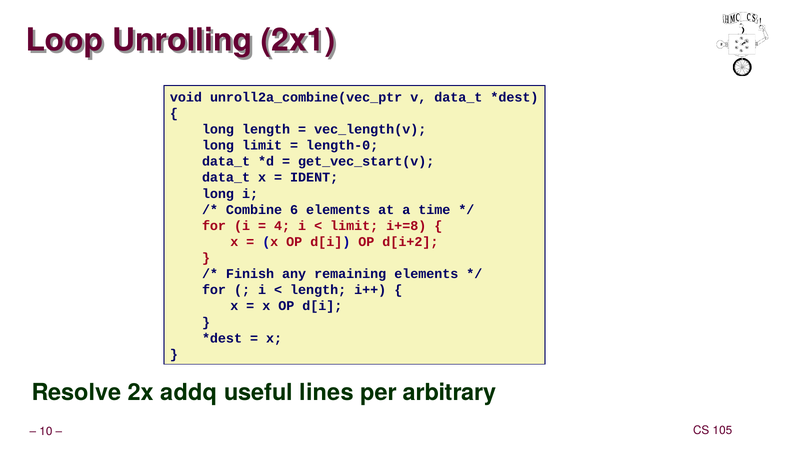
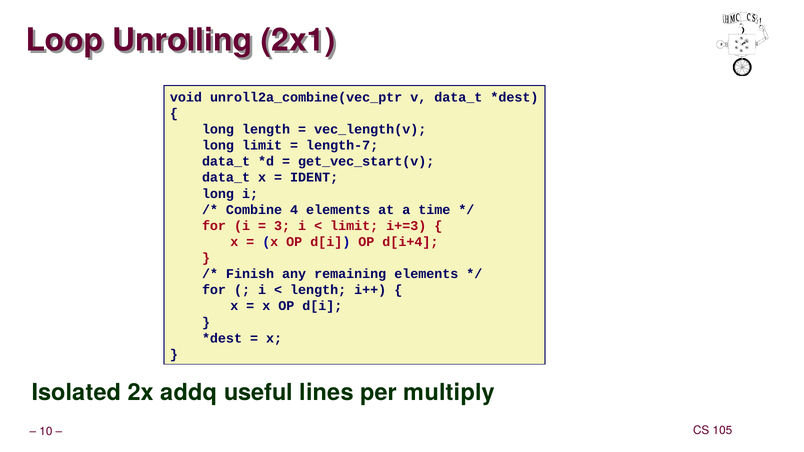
length-0: length-0 -> length-7
6: 6 -> 4
4: 4 -> 3
i+=8: i+=8 -> i+=3
d[i+2: d[i+2 -> d[i+4
Resolve: Resolve -> Isolated
arbitrary: arbitrary -> multiply
